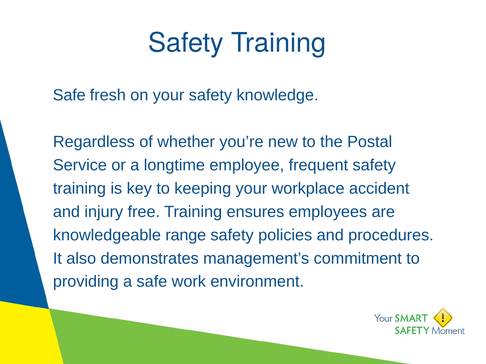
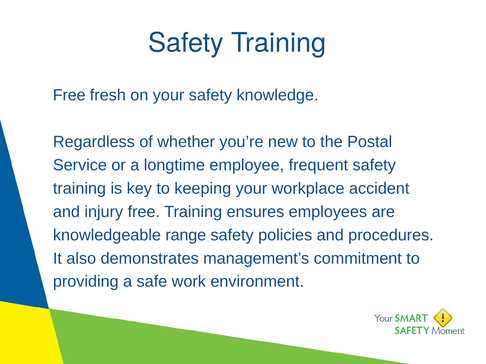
Safe at (69, 95): Safe -> Free
